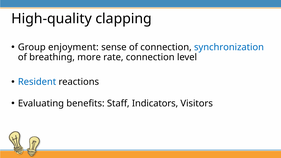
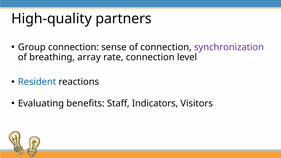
clapping: clapping -> partners
Group enjoyment: enjoyment -> connection
synchronization colour: blue -> purple
more: more -> array
